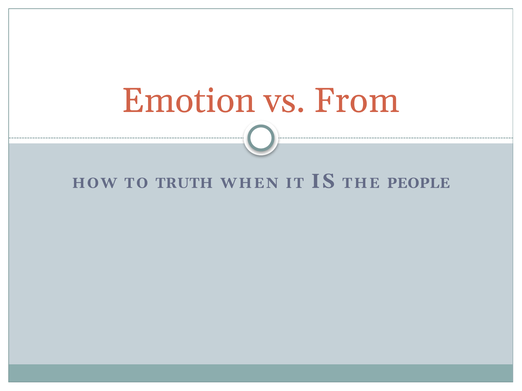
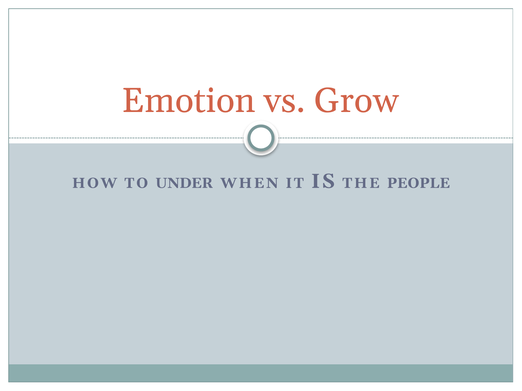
From: From -> Grow
TRUTH: TRUTH -> UNDER
